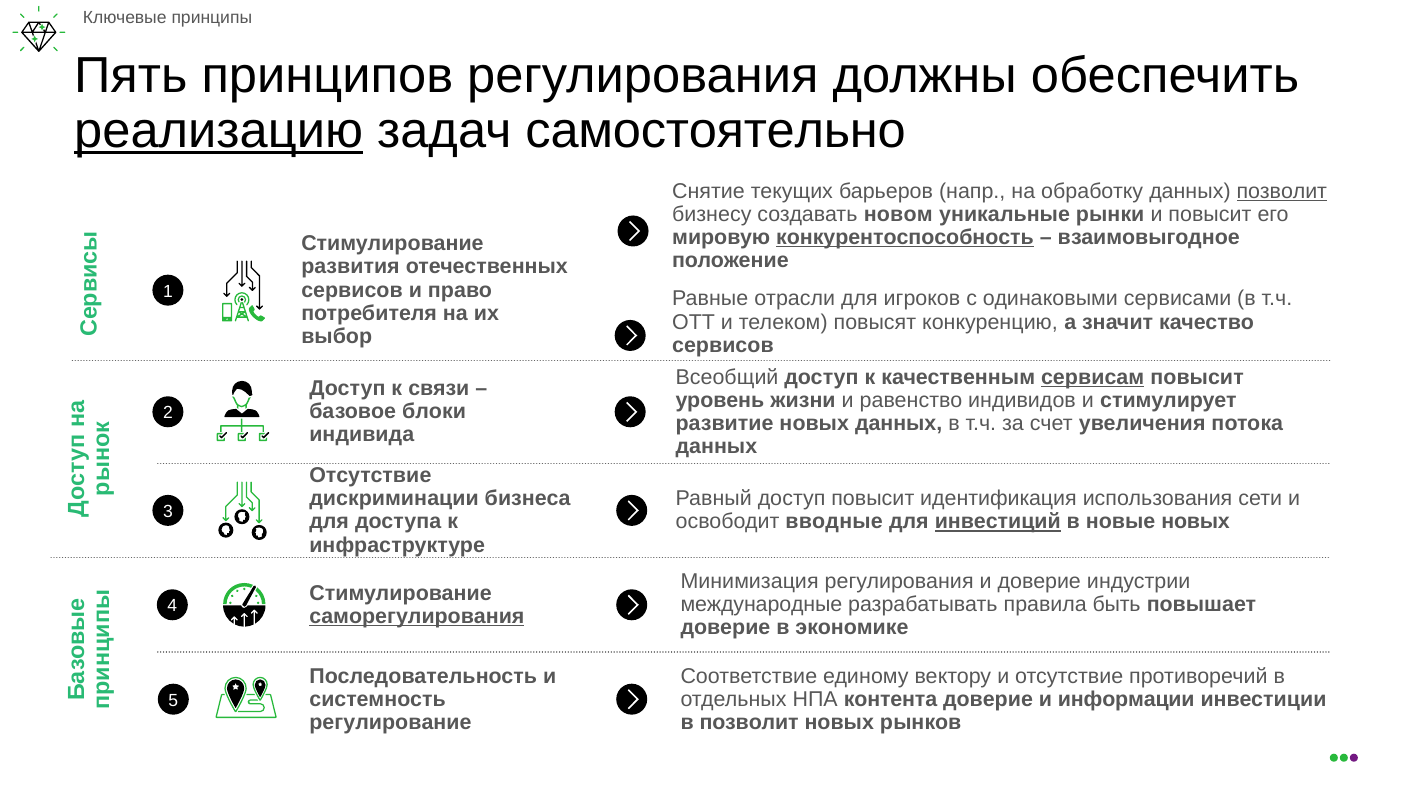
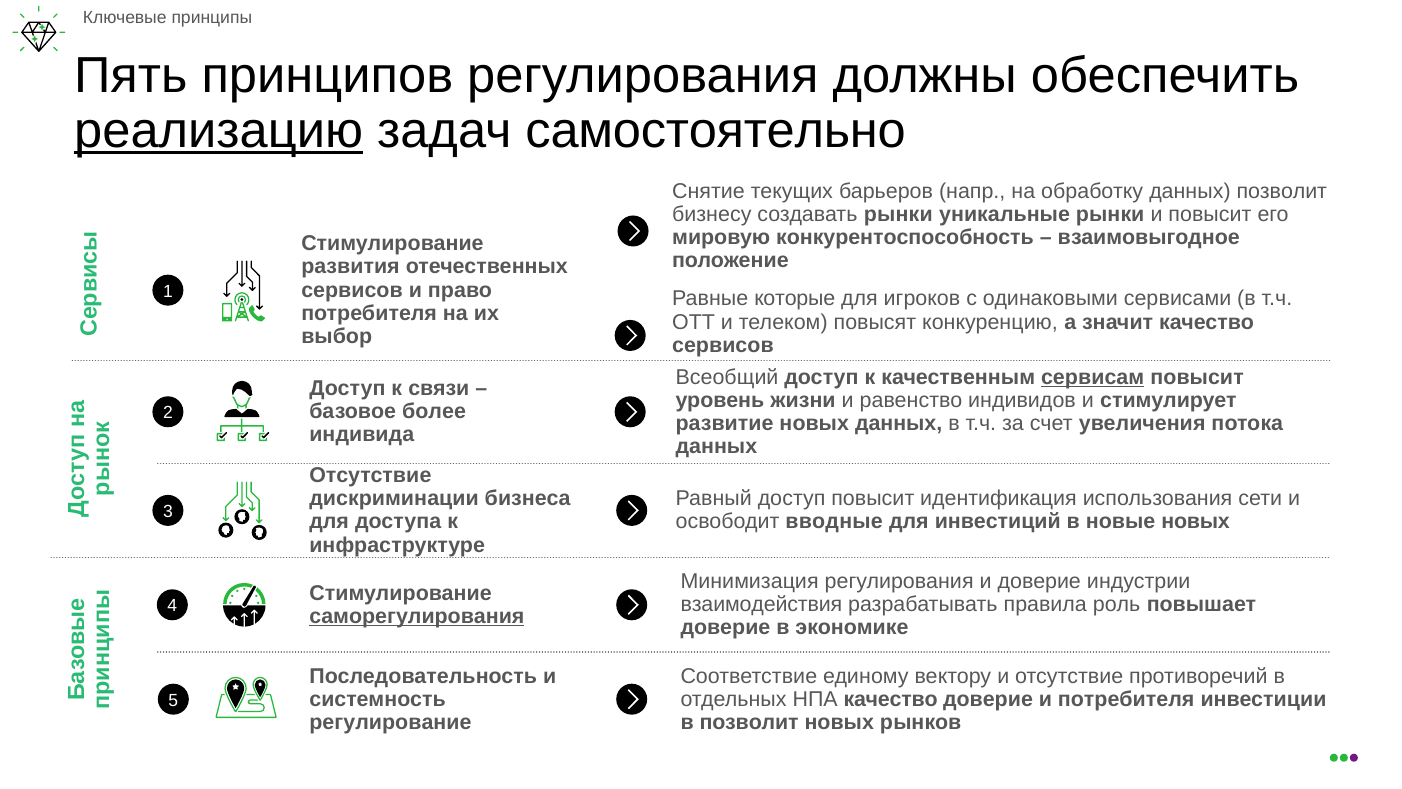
позволит at (1282, 191) underline: present -> none
создавать новом: новом -> рынки
конкурентоспособность underline: present -> none
отрасли: отрасли -> которые
блоки: блоки -> более
инвестиций underline: present -> none
международные: международные -> взаимодействия
быть: быть -> роль
НПА контента: контента -> качество
и информации: информации -> потребителя
